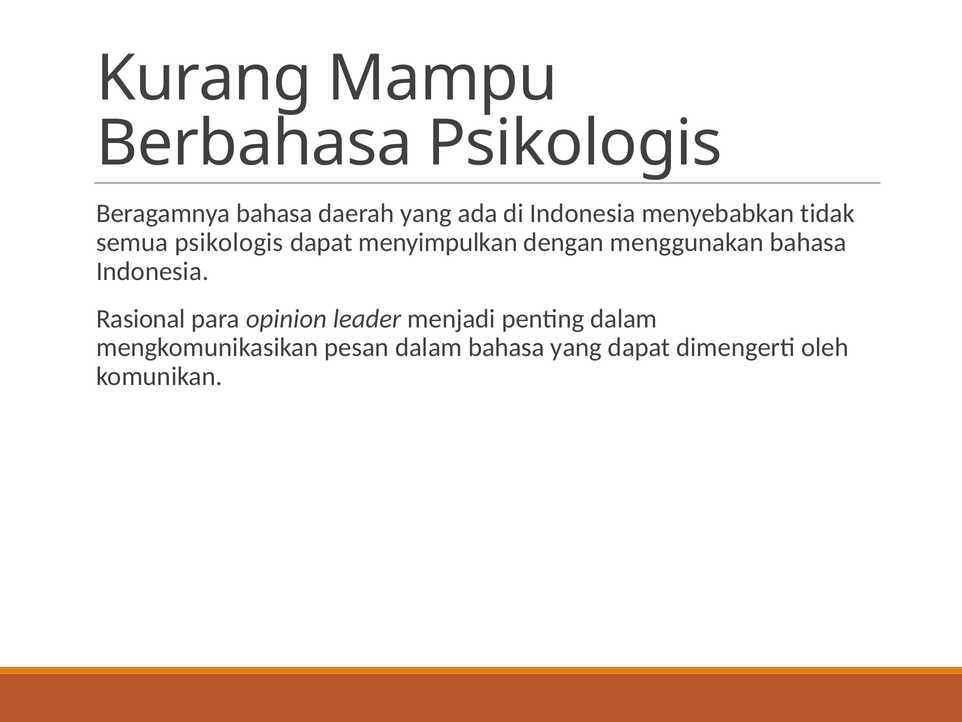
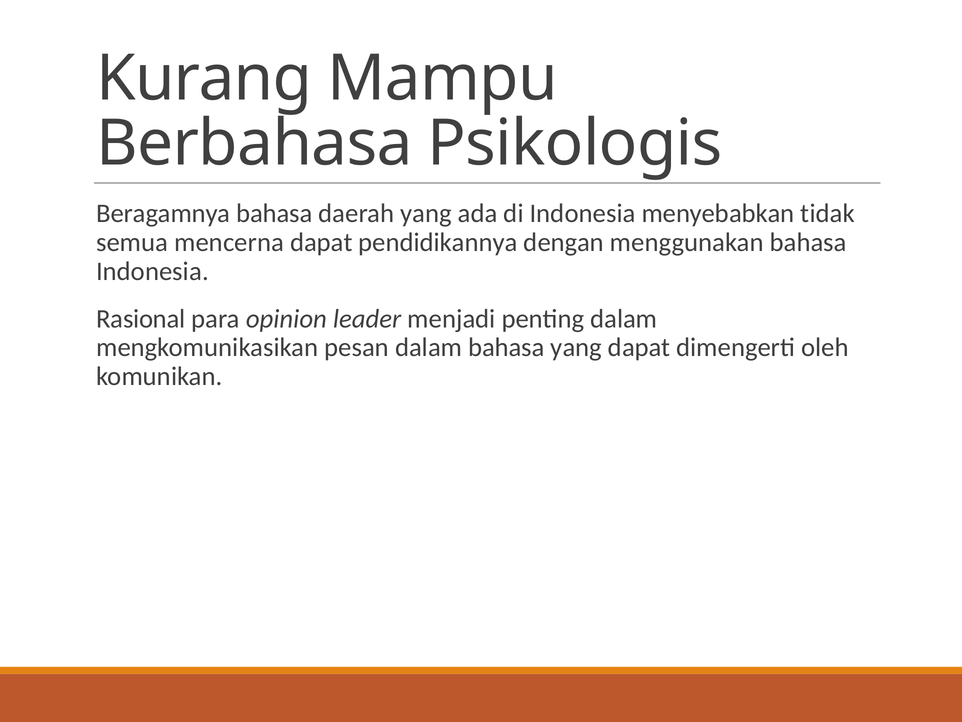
semua psikologis: psikologis -> mencerna
menyimpulkan: menyimpulkan -> pendidikannya
